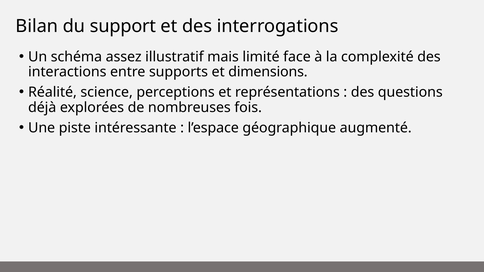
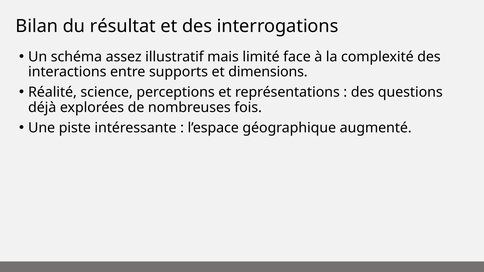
support: support -> résultat
